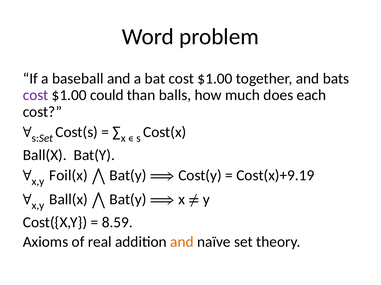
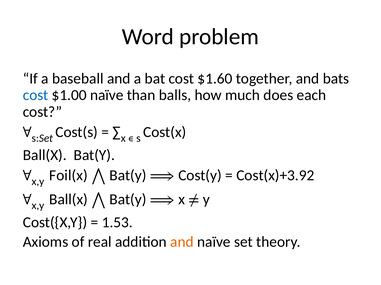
bat cost $1.00: $1.00 -> $1.60
cost at (36, 95) colour: purple -> blue
$1.00 could: could -> naïve
Cost(x)+9.19: Cost(x)+9.19 -> Cost(x)+3.92
8.59: 8.59 -> 1.53
